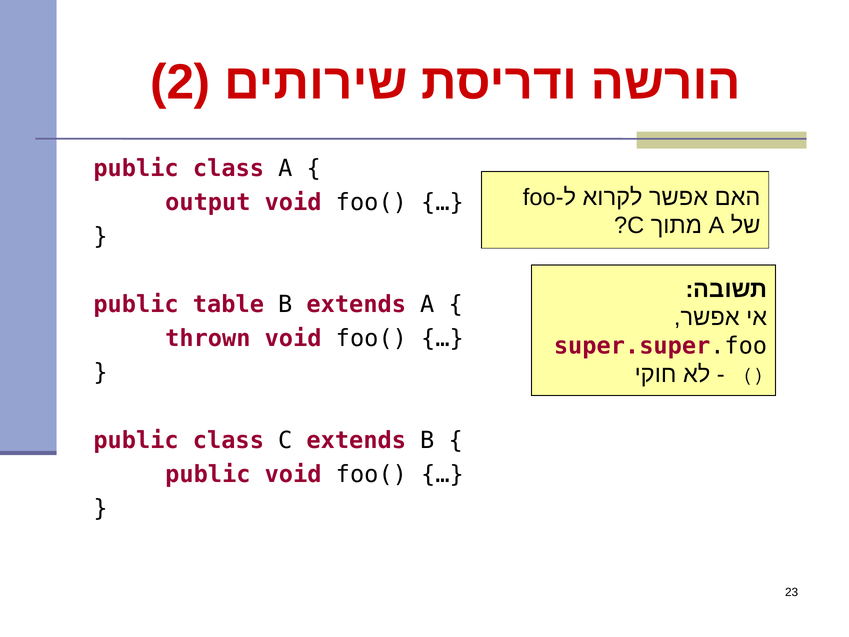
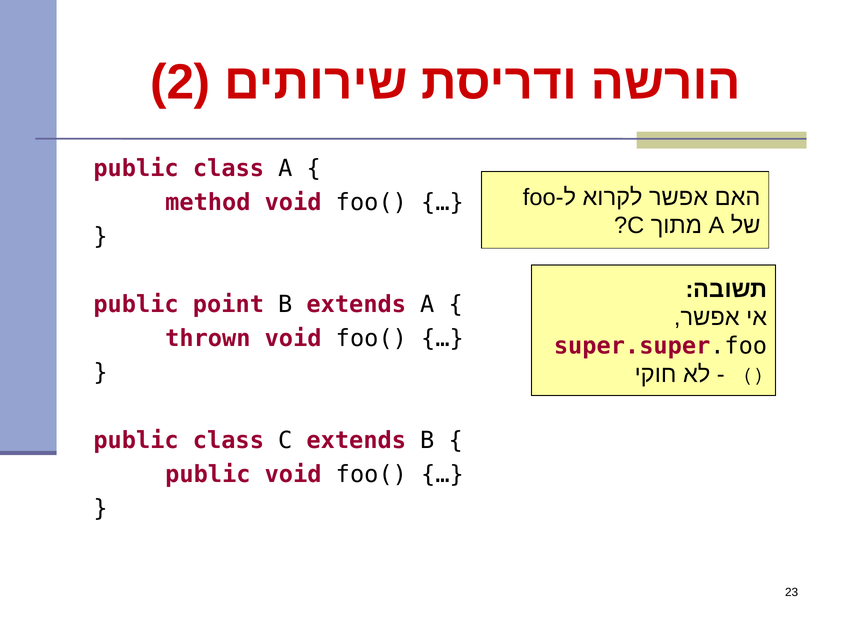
output: output -> method
table: table -> point
